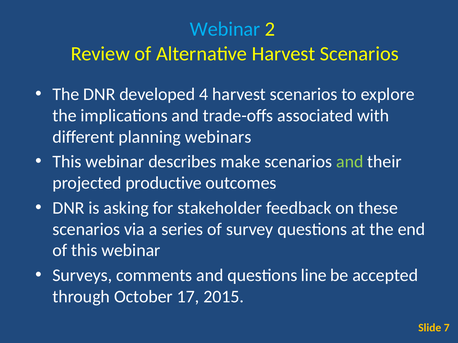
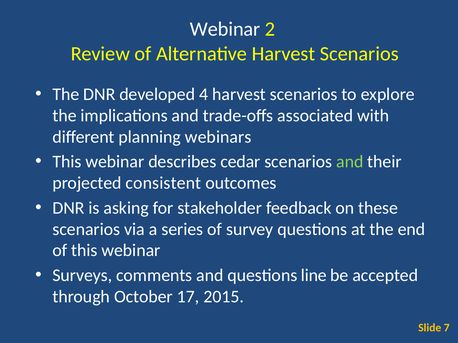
Webinar at (225, 29) colour: light blue -> white
make: make -> cedar
productive: productive -> consistent
